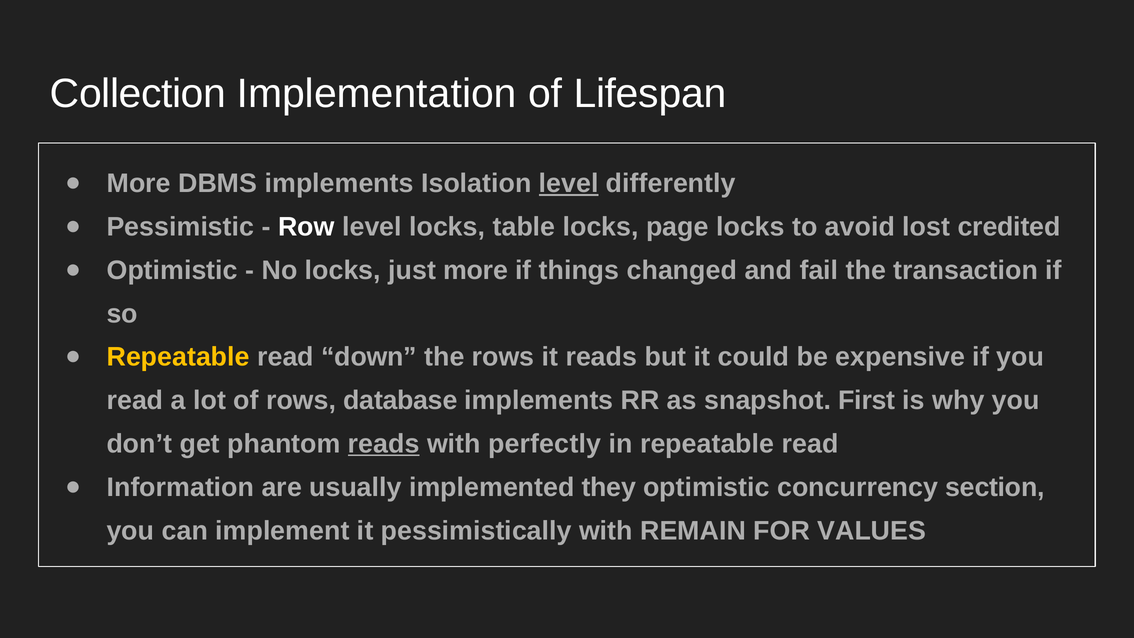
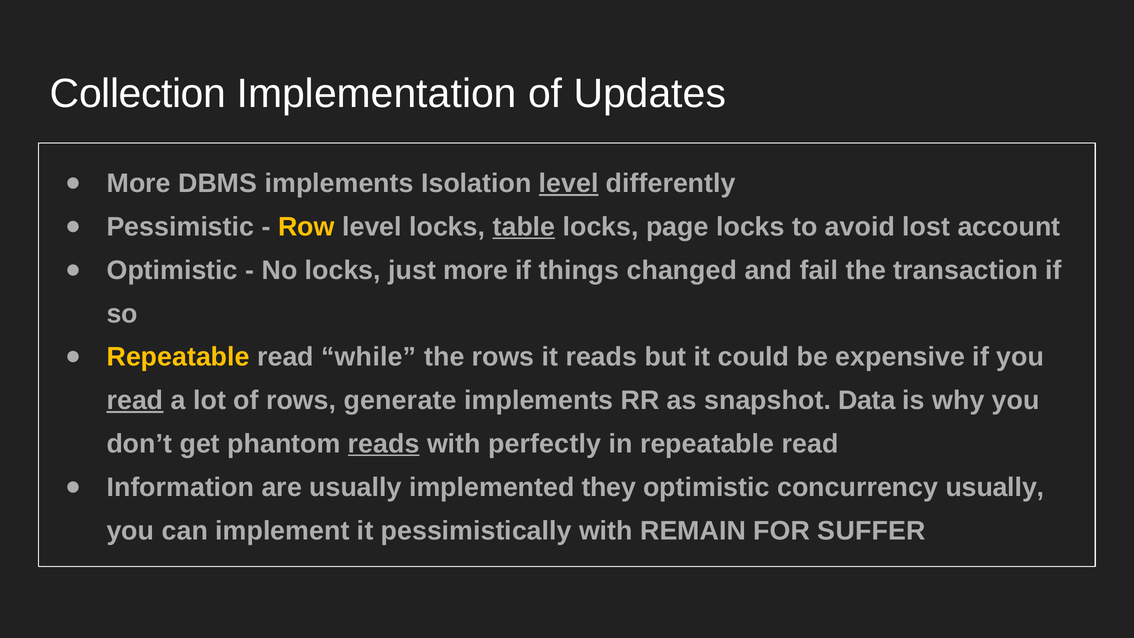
Lifespan: Lifespan -> Updates
Row colour: white -> yellow
table underline: none -> present
credited: credited -> account
down: down -> while
read at (135, 400) underline: none -> present
database: database -> generate
First: First -> Data
concurrency section: section -> usually
VALUES: VALUES -> SUFFER
